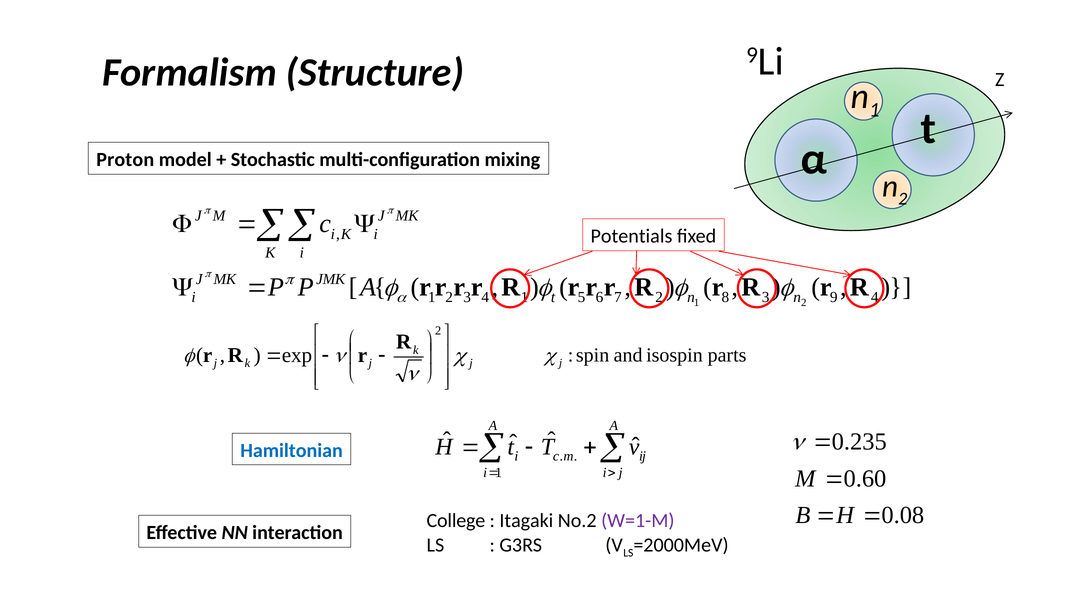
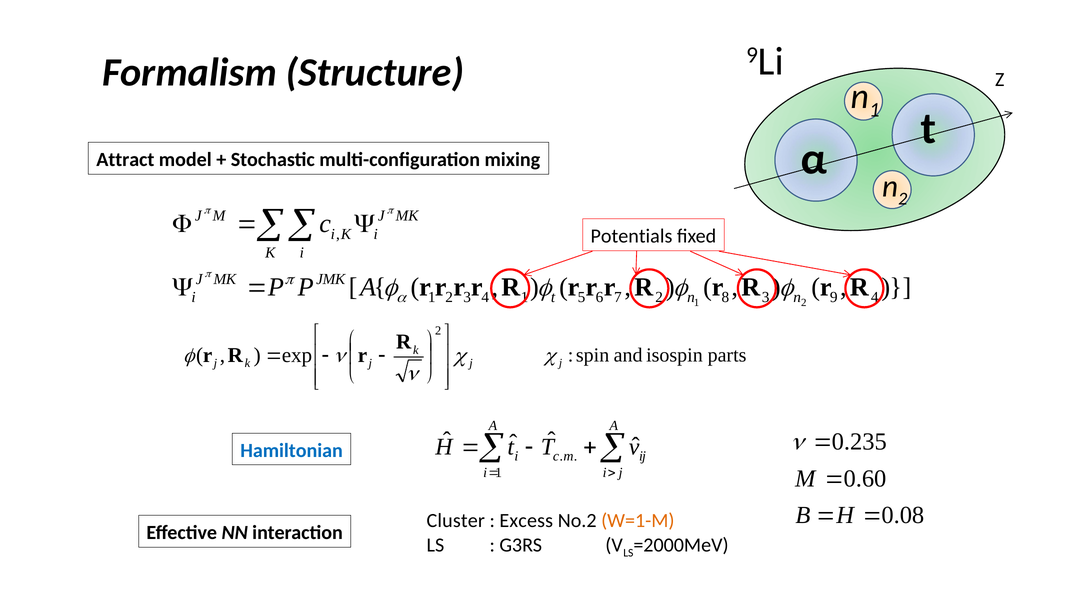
Proton: Proton -> Attract
College: College -> Cluster
Itagaki: Itagaki -> Excess
W=1-M colour: purple -> orange
